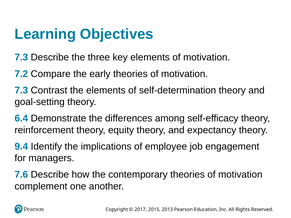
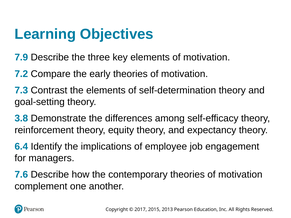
7.3 at (21, 57): 7.3 -> 7.9
6.4: 6.4 -> 3.8
9.4: 9.4 -> 6.4
